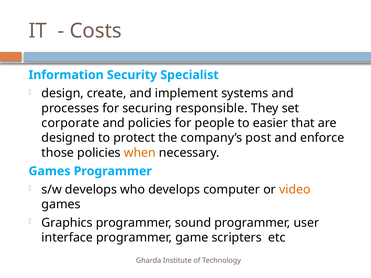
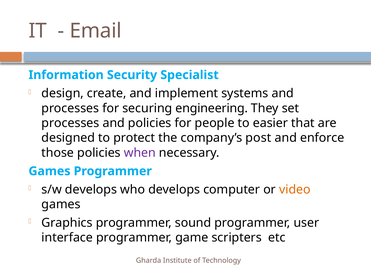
Costs: Costs -> Email
responsible: responsible -> engineering
corporate at (70, 123): corporate -> processes
when colour: orange -> purple
